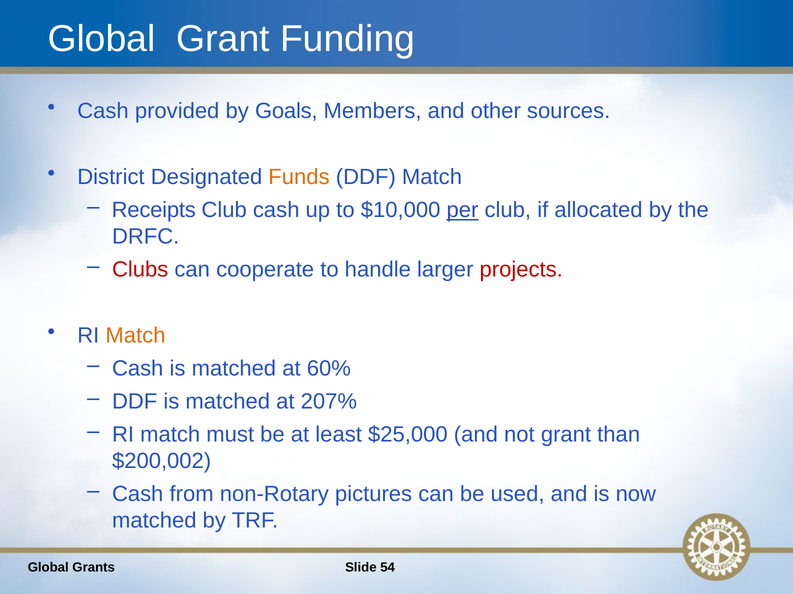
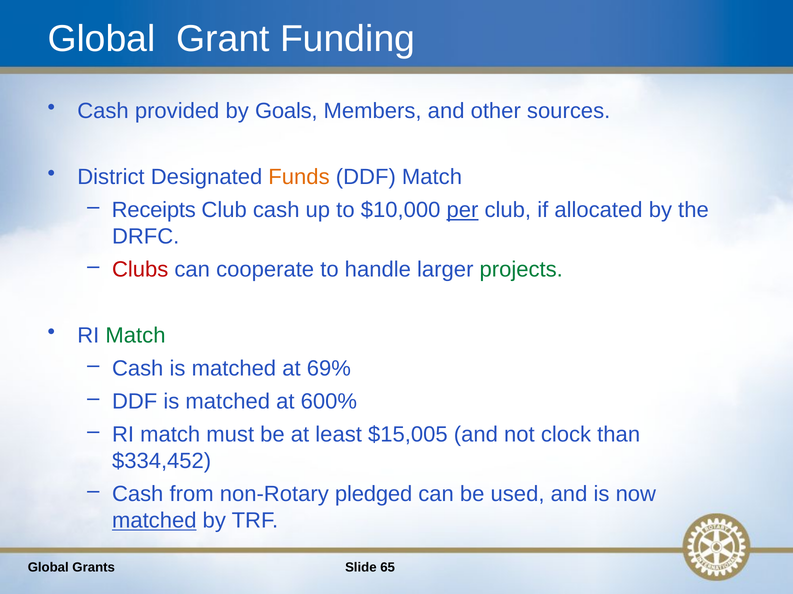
projects colour: red -> green
Match at (135, 336) colour: orange -> green
60%: 60% -> 69%
207%: 207% -> 600%
$25,000: $25,000 -> $15,005
not grant: grant -> clock
$200,002: $200,002 -> $334,452
pictures: pictures -> pledged
matched at (154, 521) underline: none -> present
54: 54 -> 65
